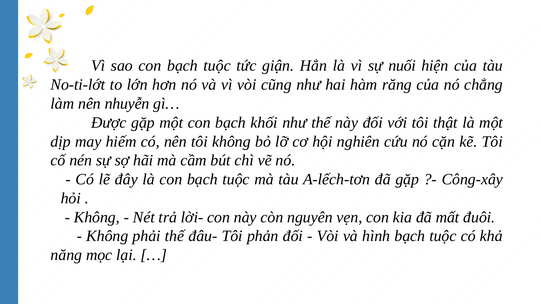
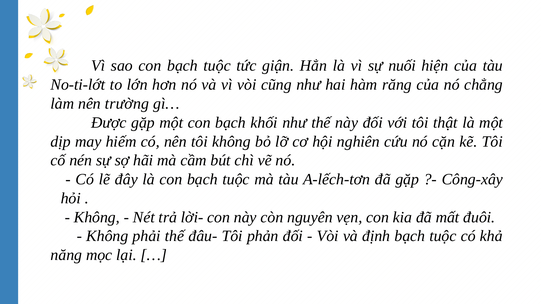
nhuyễn: nhuyễn -> trường
hình: hình -> định
